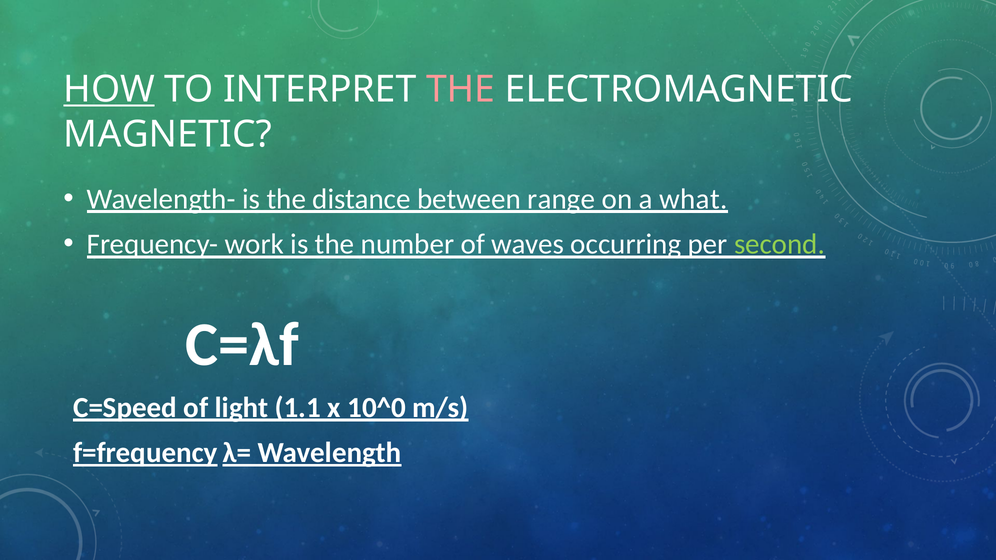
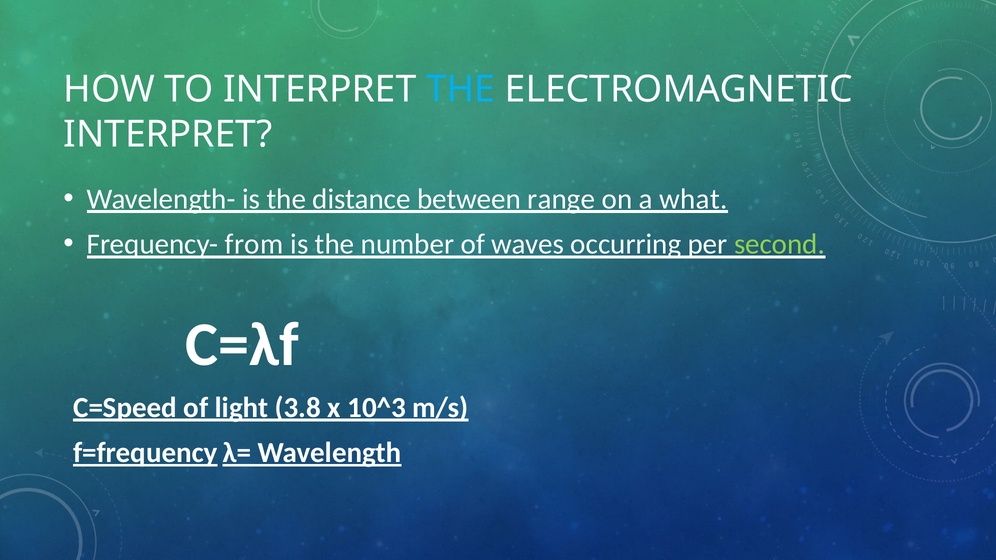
HOW underline: present -> none
THE at (461, 89) colour: pink -> light blue
MAGNETIC at (168, 134): MAGNETIC -> INTERPRET
work: work -> from
1.1: 1.1 -> 3.8
10^0: 10^0 -> 10^3
